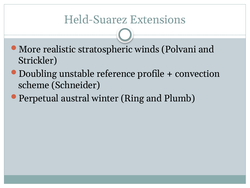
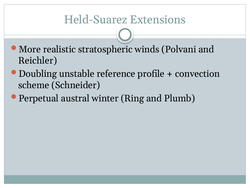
Strickler: Strickler -> Reichler
